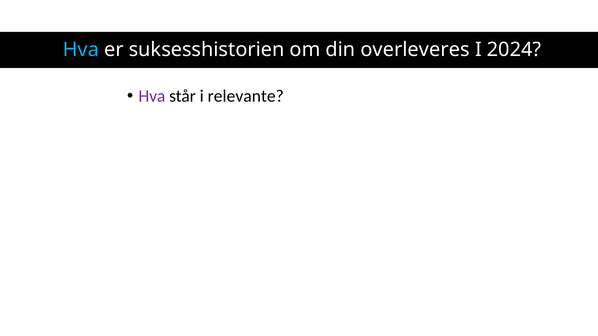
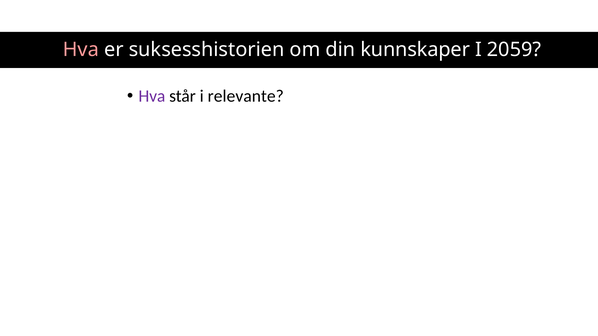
Hva at (81, 50) colour: light blue -> pink
overleveres: overleveres -> kunnskaper
2024: 2024 -> 2059
